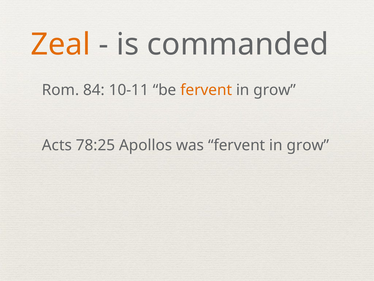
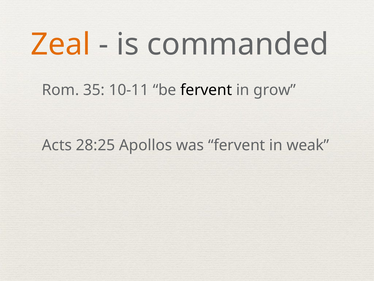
84: 84 -> 35
fervent at (206, 90) colour: orange -> black
78:25: 78:25 -> 28:25
was fervent in grow: grow -> weak
